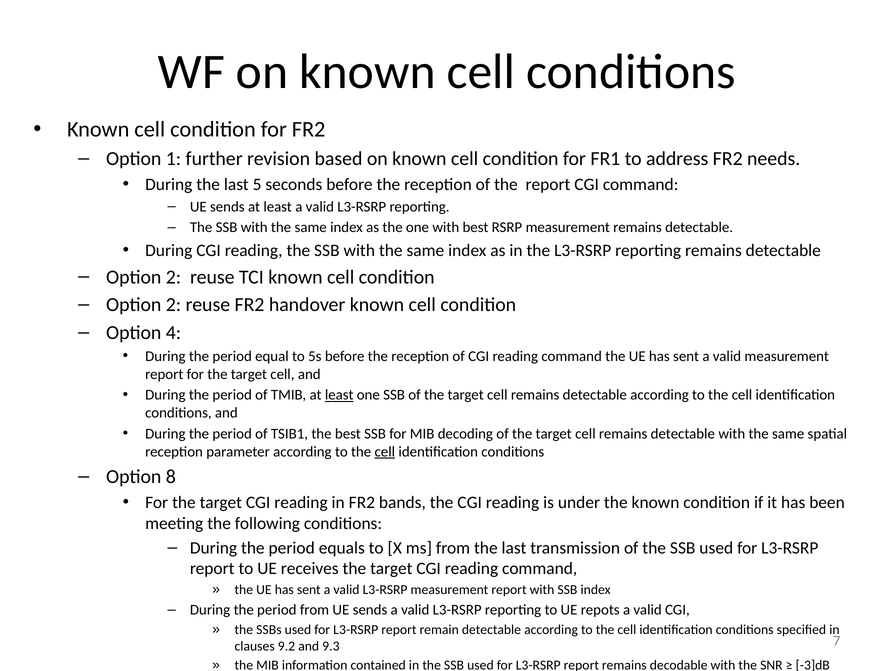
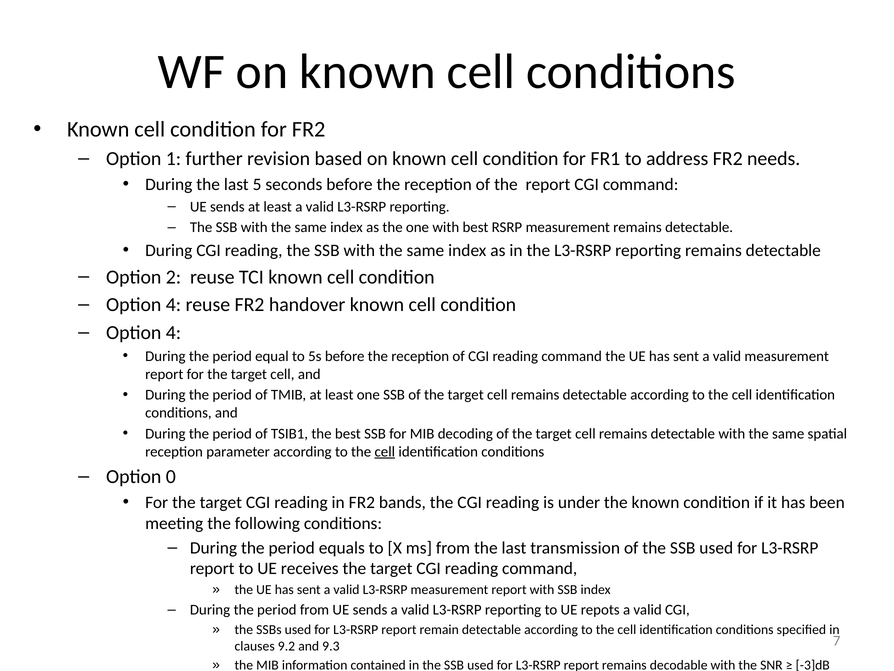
2 at (173, 305): 2 -> 4
least at (339, 395) underline: present -> none
8: 8 -> 0
